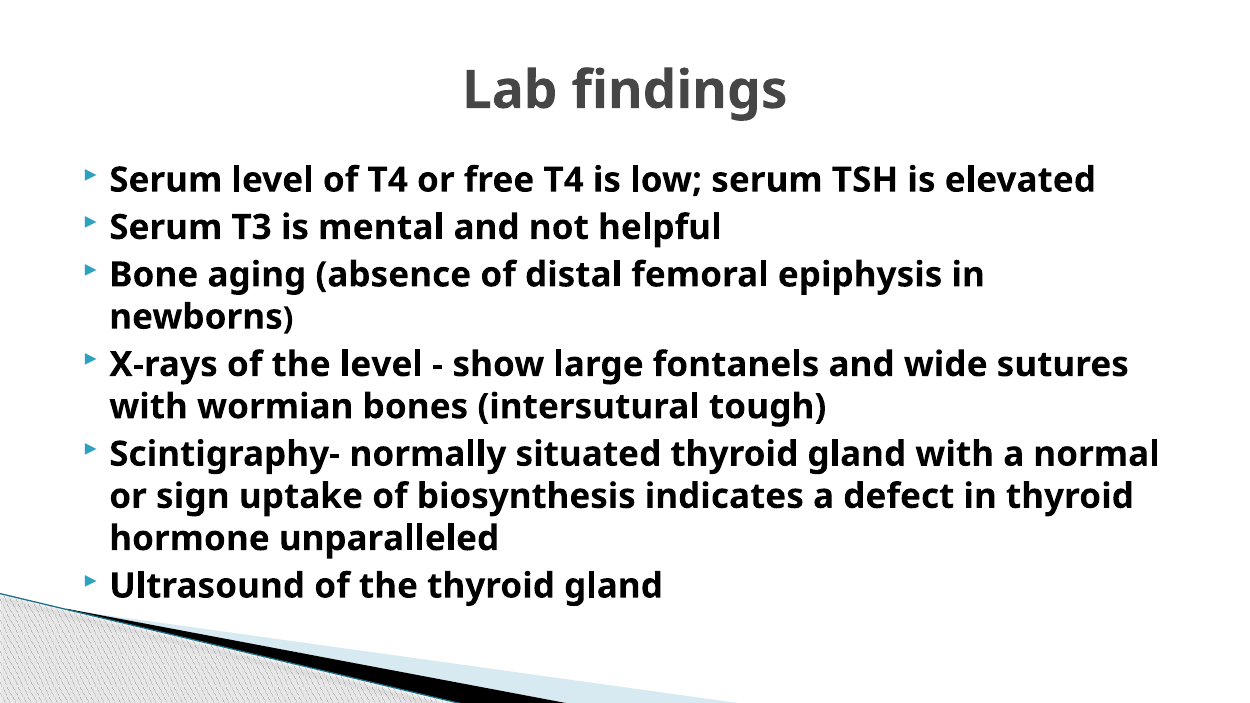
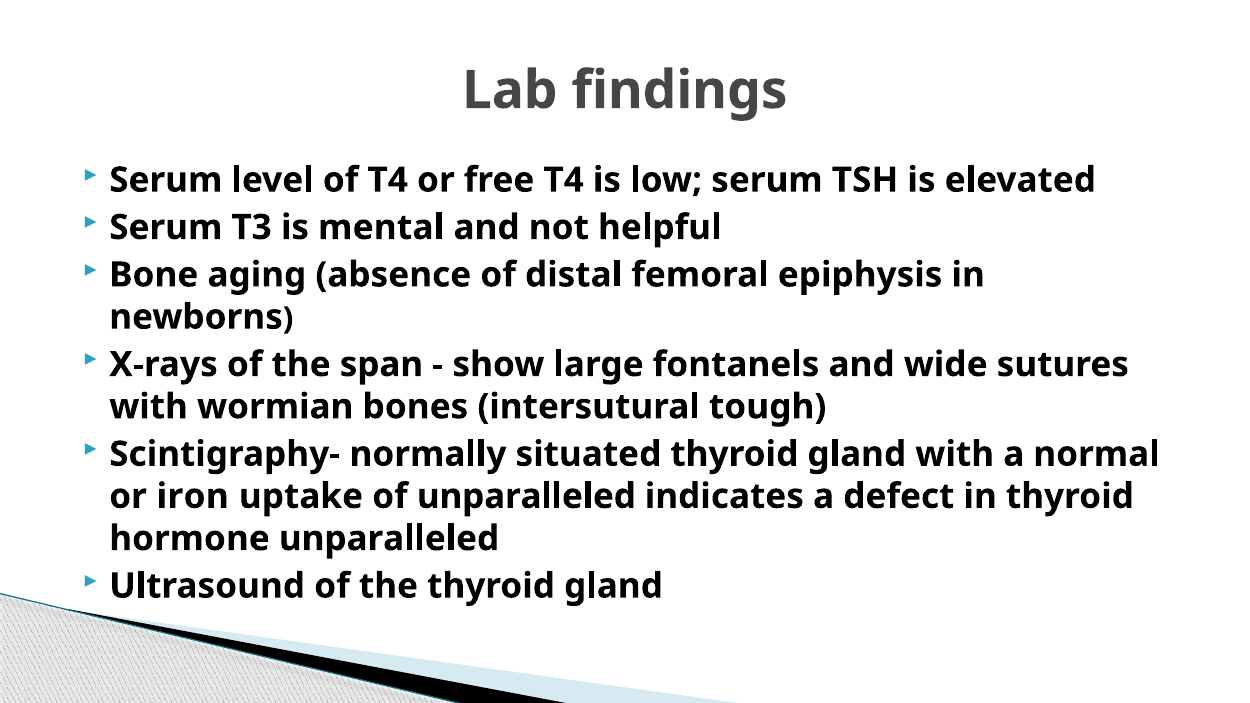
the level: level -> span
sign: sign -> iron
of biosynthesis: biosynthesis -> unparalleled
